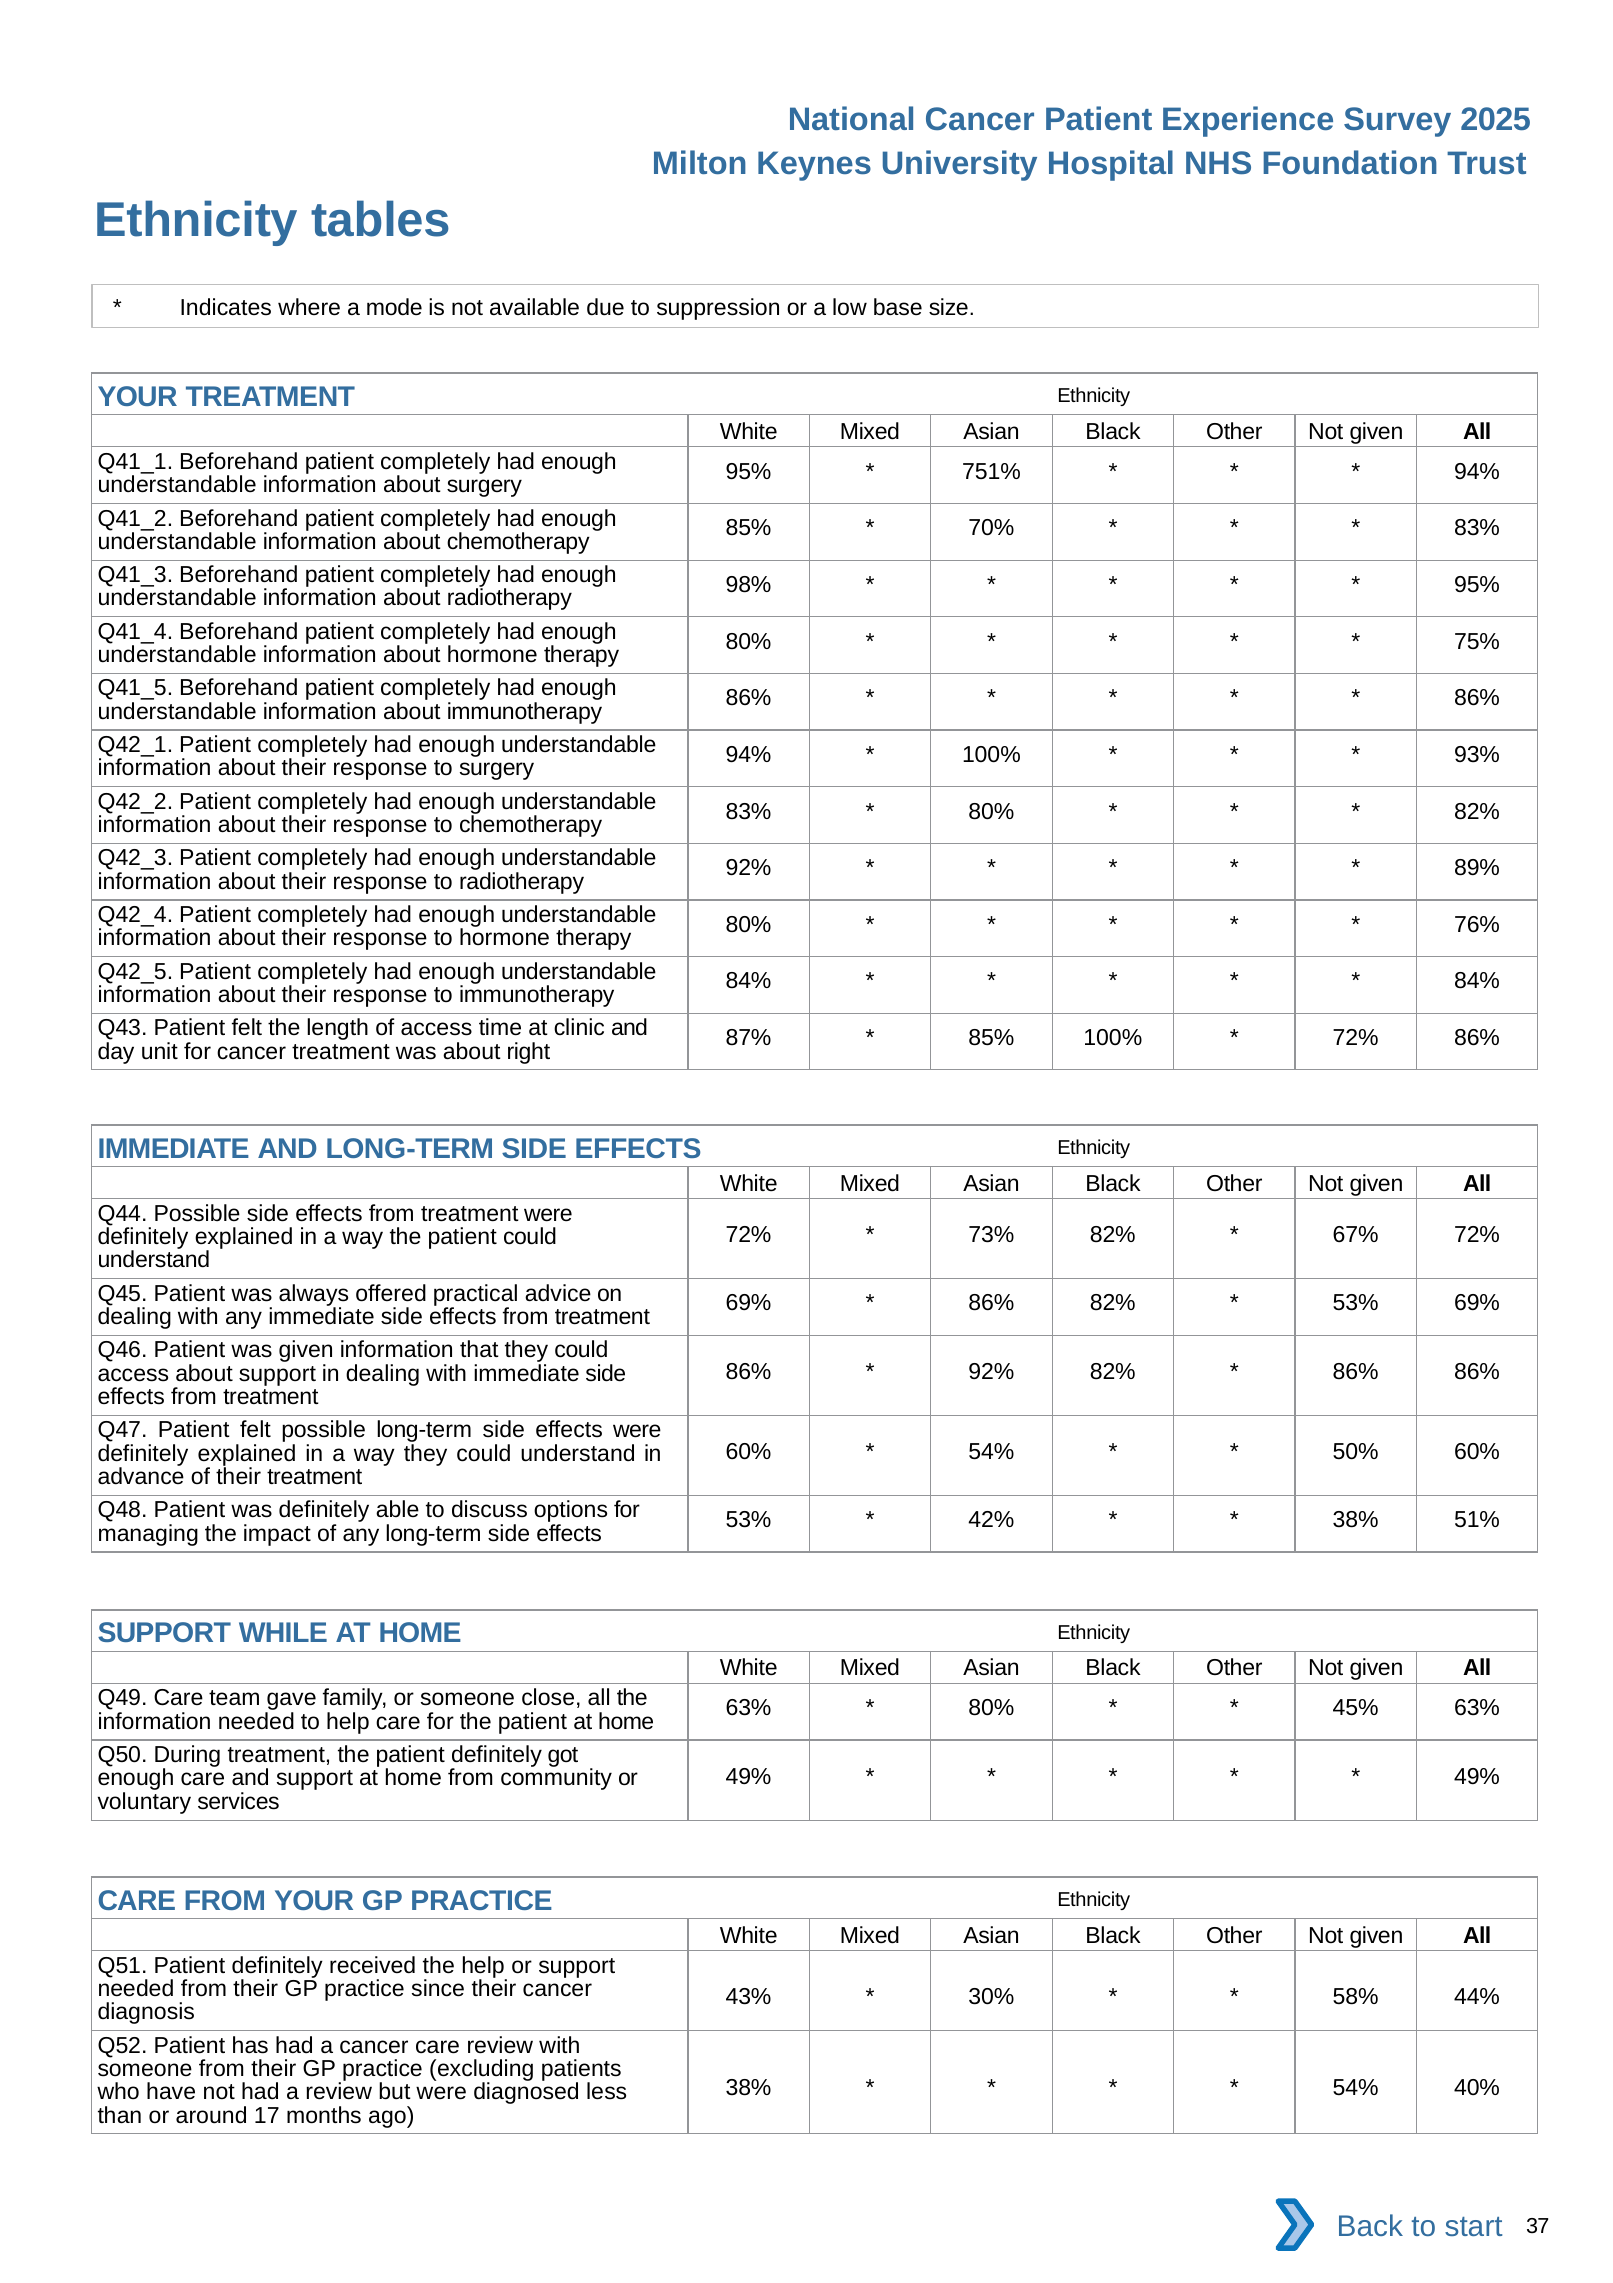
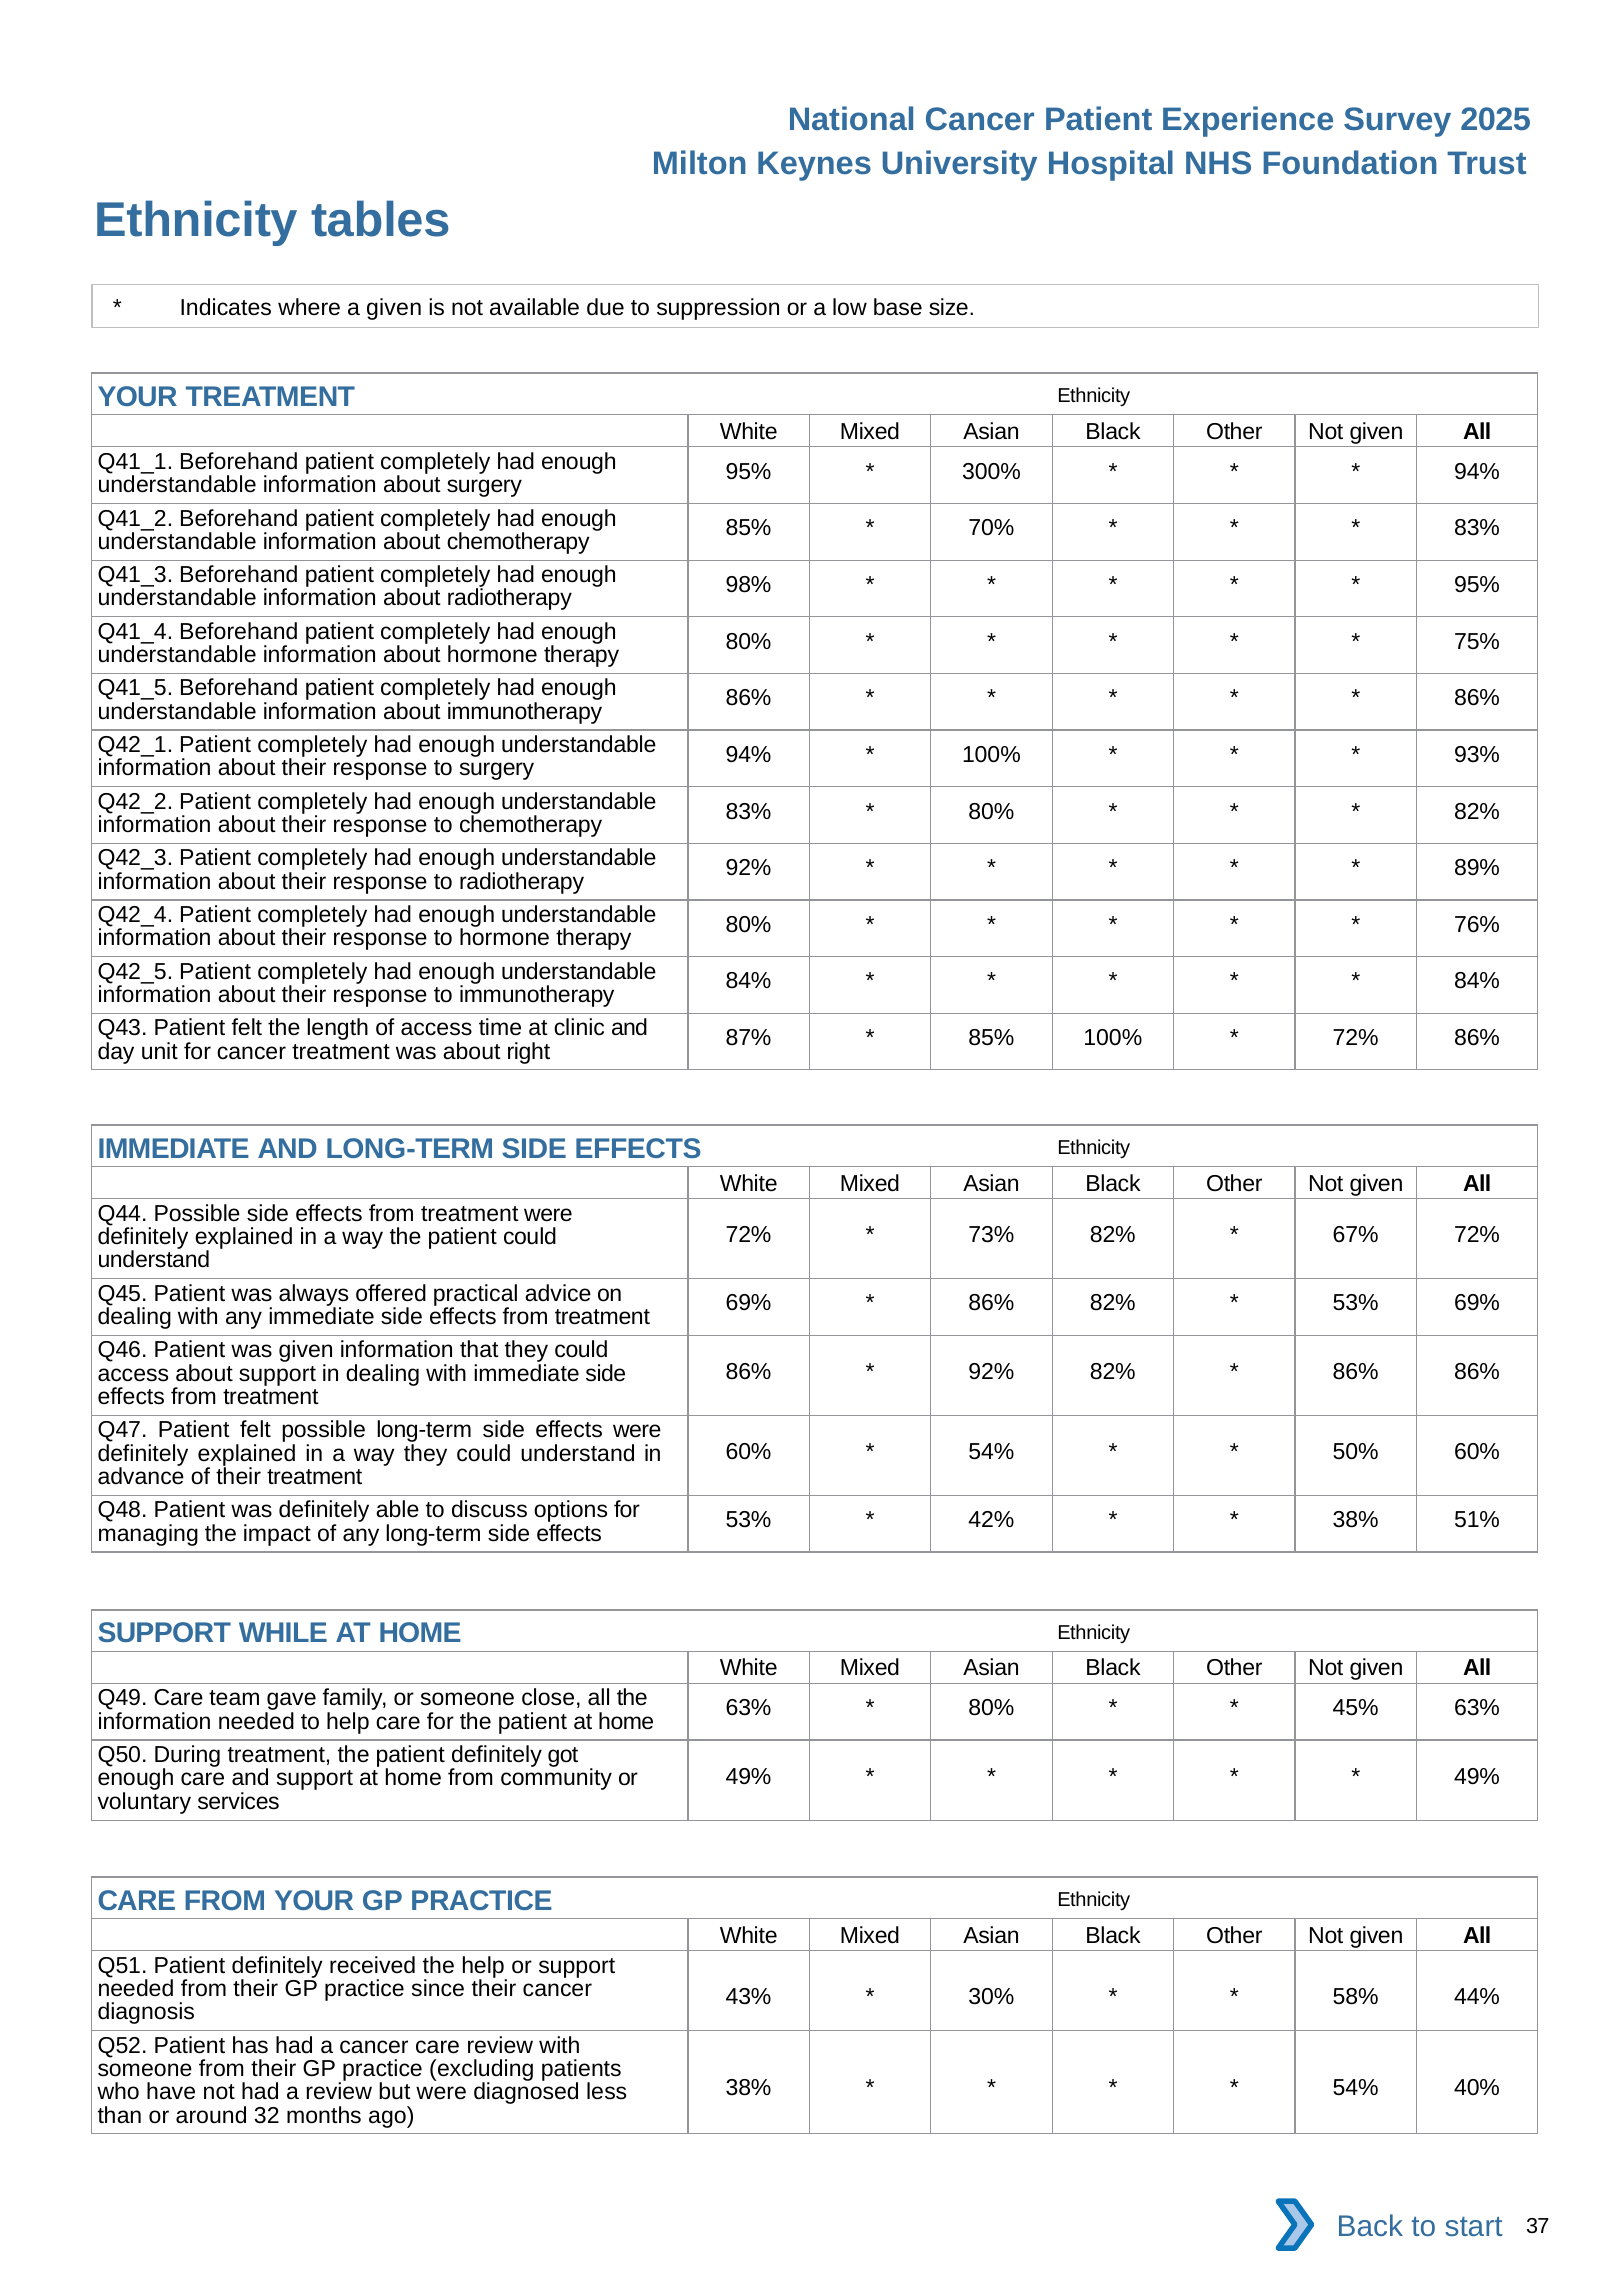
a mode: mode -> given
751%: 751% -> 300%
17: 17 -> 32
